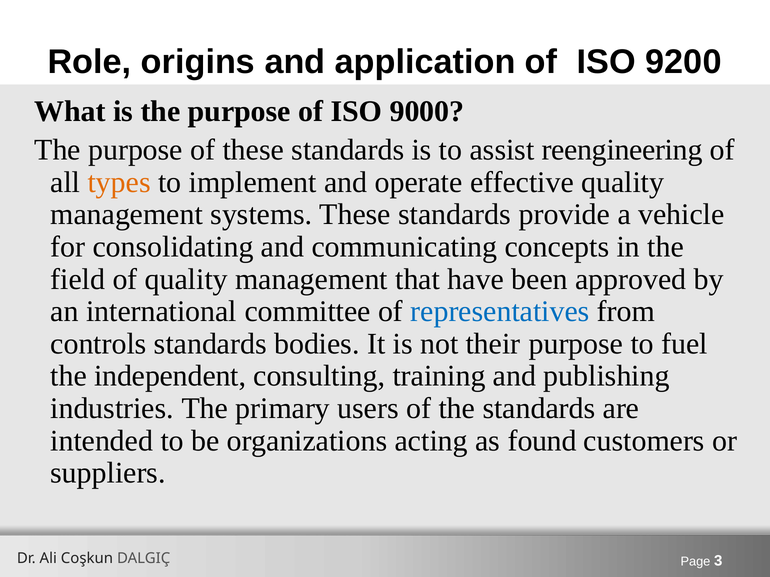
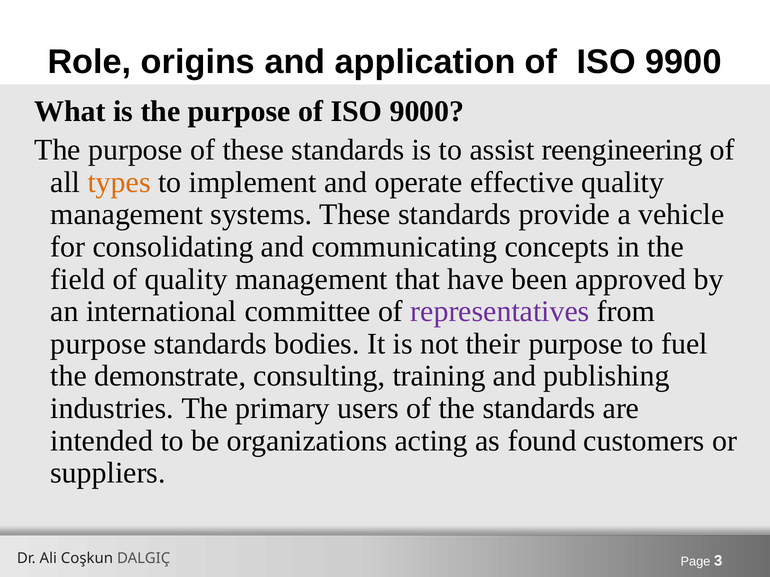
9200: 9200 -> 9900
representatives colour: blue -> purple
controls at (98, 344): controls -> purpose
independent: independent -> demonstrate
